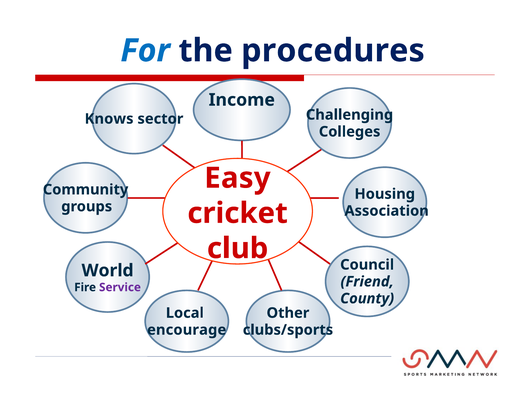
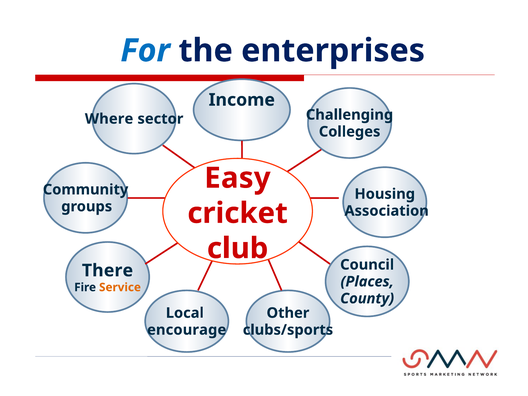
procedures: procedures -> enterprises
Knows: Knows -> Where
World: World -> There
Friend: Friend -> Places
Service colour: purple -> orange
